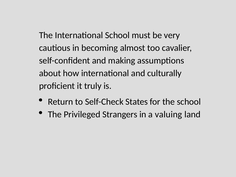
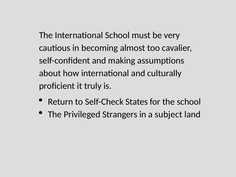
valuing: valuing -> subject
